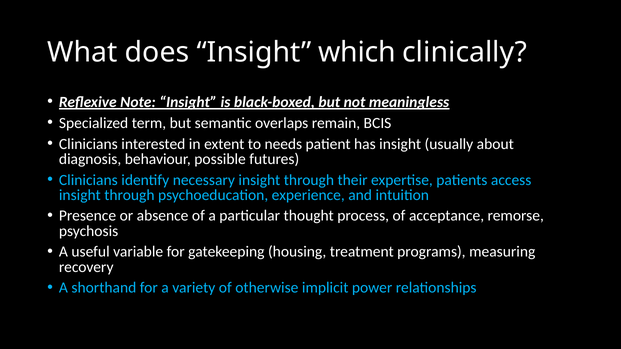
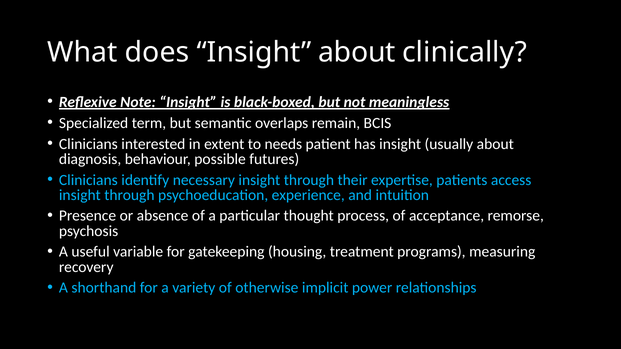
Insight which: which -> about
